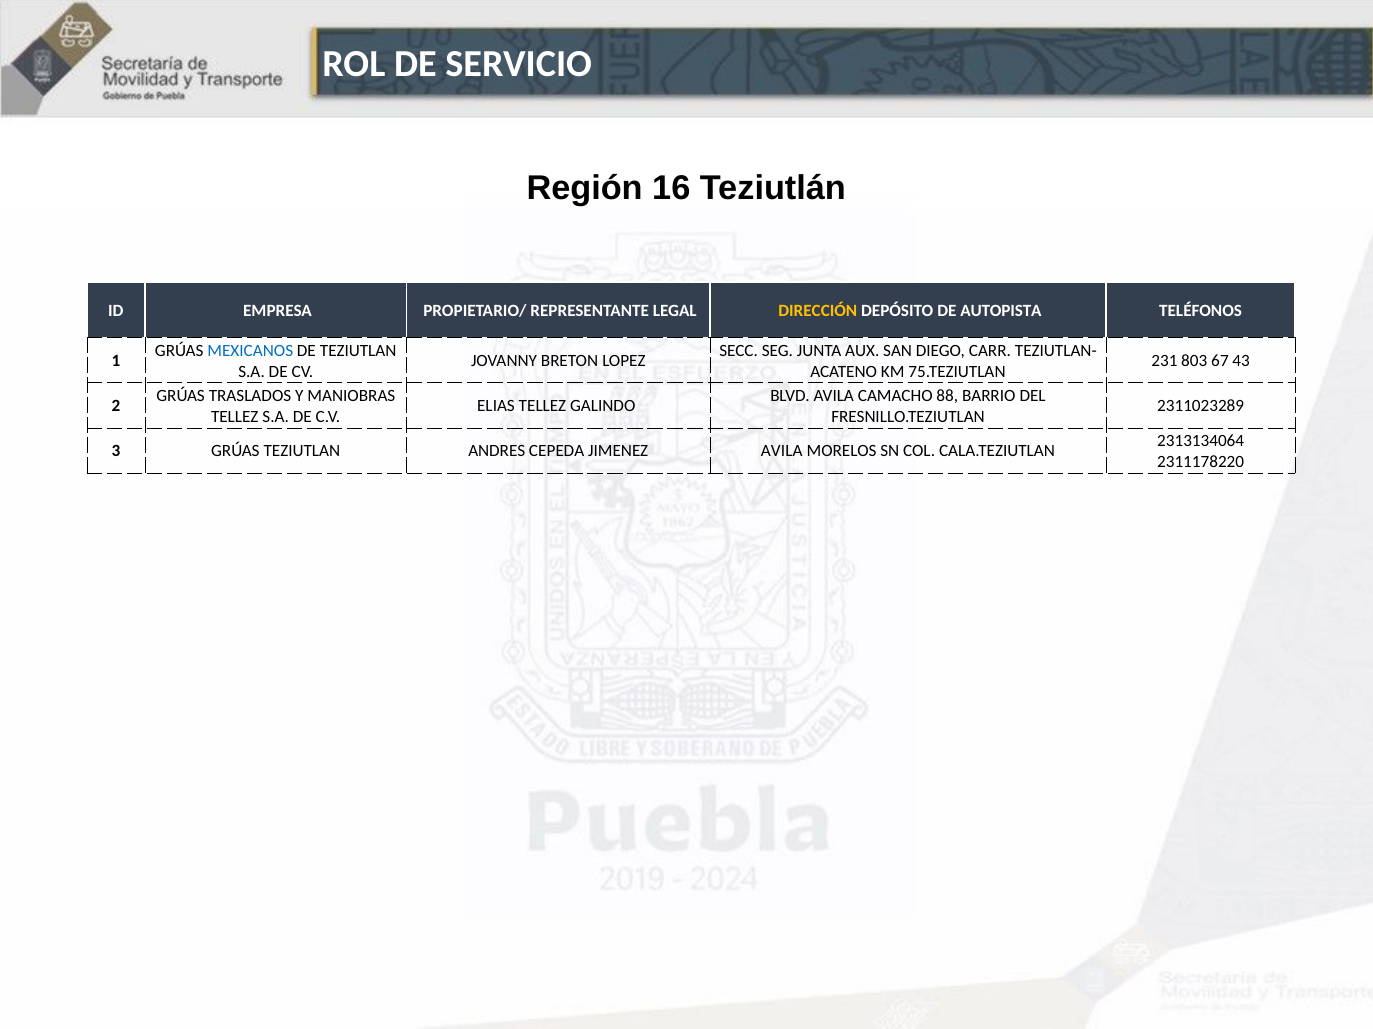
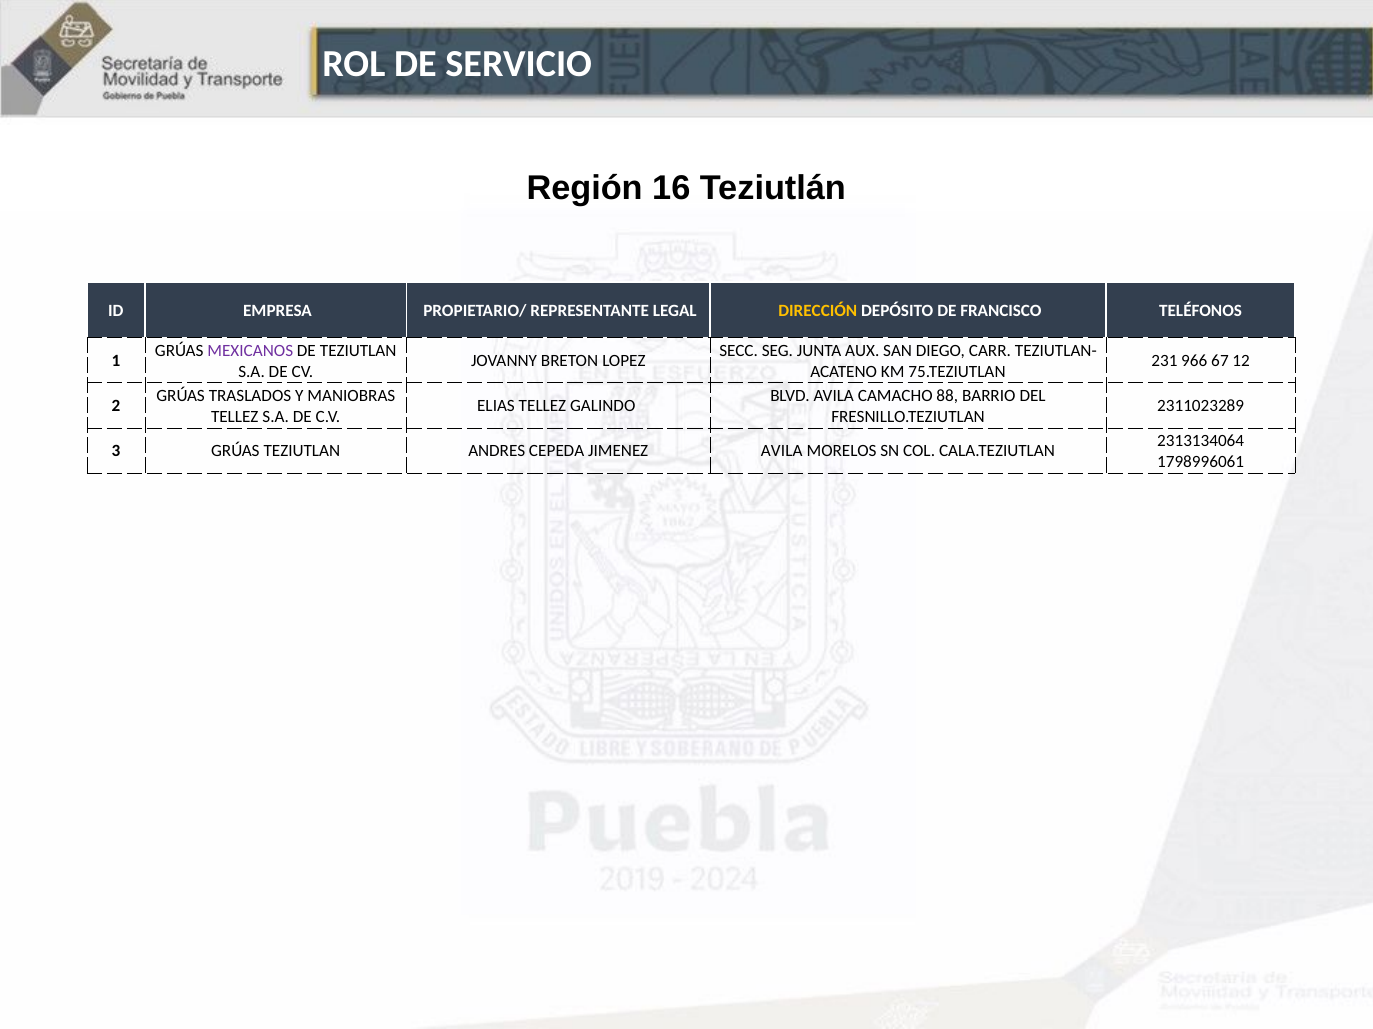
AUTOPISTA: AUTOPISTA -> FRANCISCO
MEXICANOS colour: blue -> purple
803: 803 -> 966
43: 43 -> 12
2311178220: 2311178220 -> 1798996061
